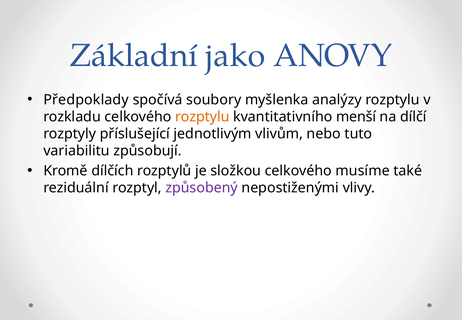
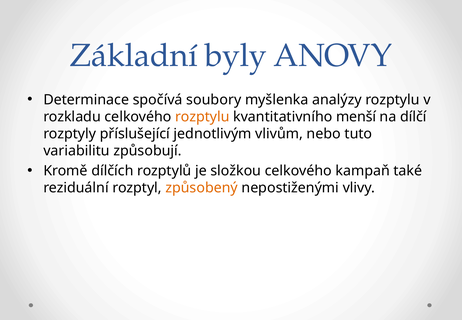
jako: jako -> byly
Předpoklady: Předpoklady -> Determinace
musíme: musíme -> kampaň
způsobený colour: purple -> orange
